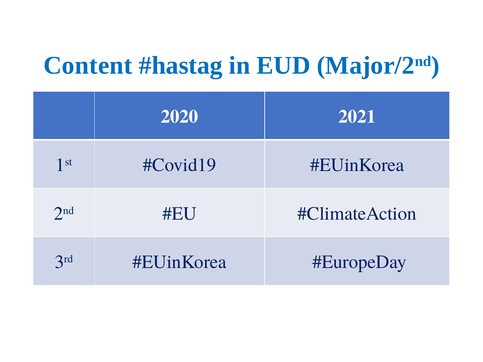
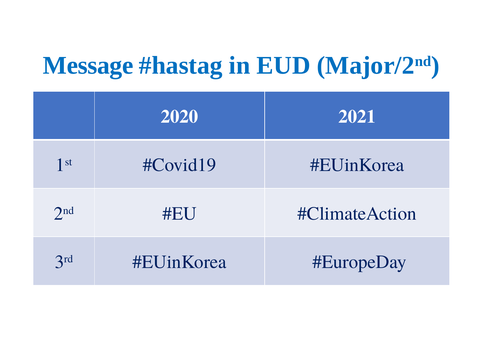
Content: Content -> Message
